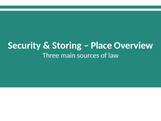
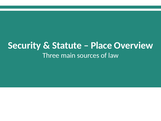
Storing: Storing -> Statute
